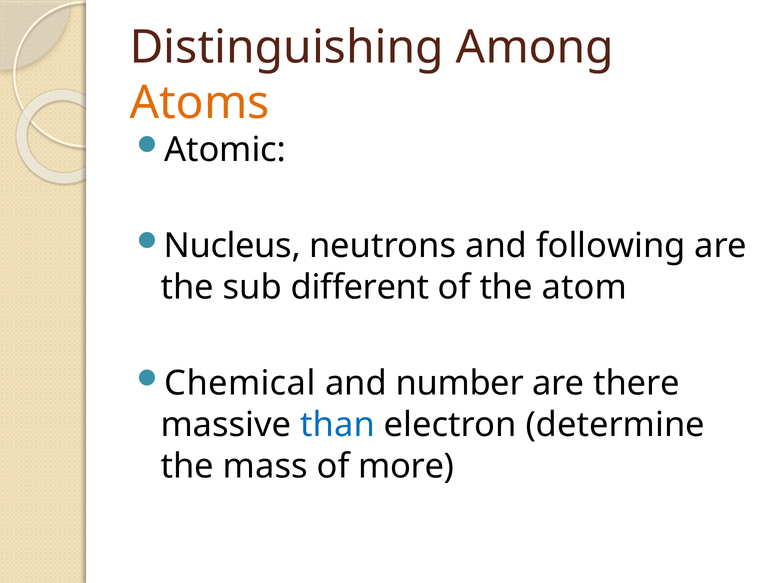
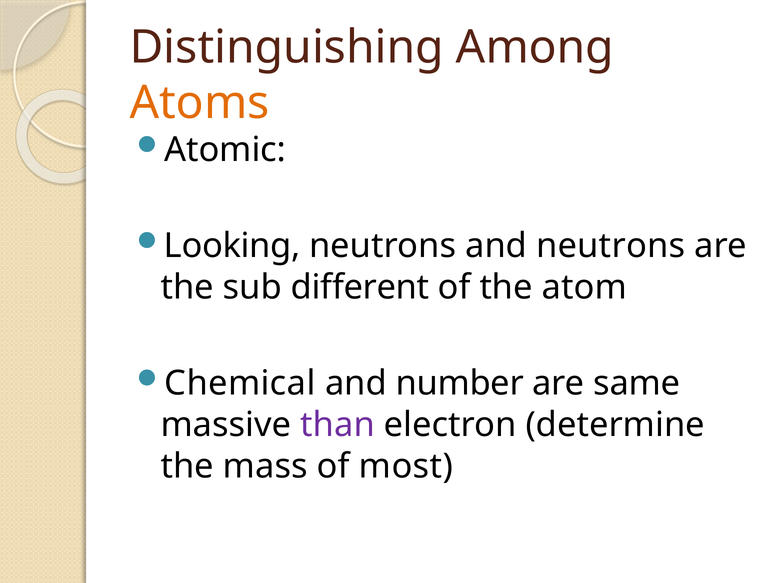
Nucleus: Nucleus -> Looking
and following: following -> neutrons
there: there -> same
than colour: blue -> purple
more: more -> most
